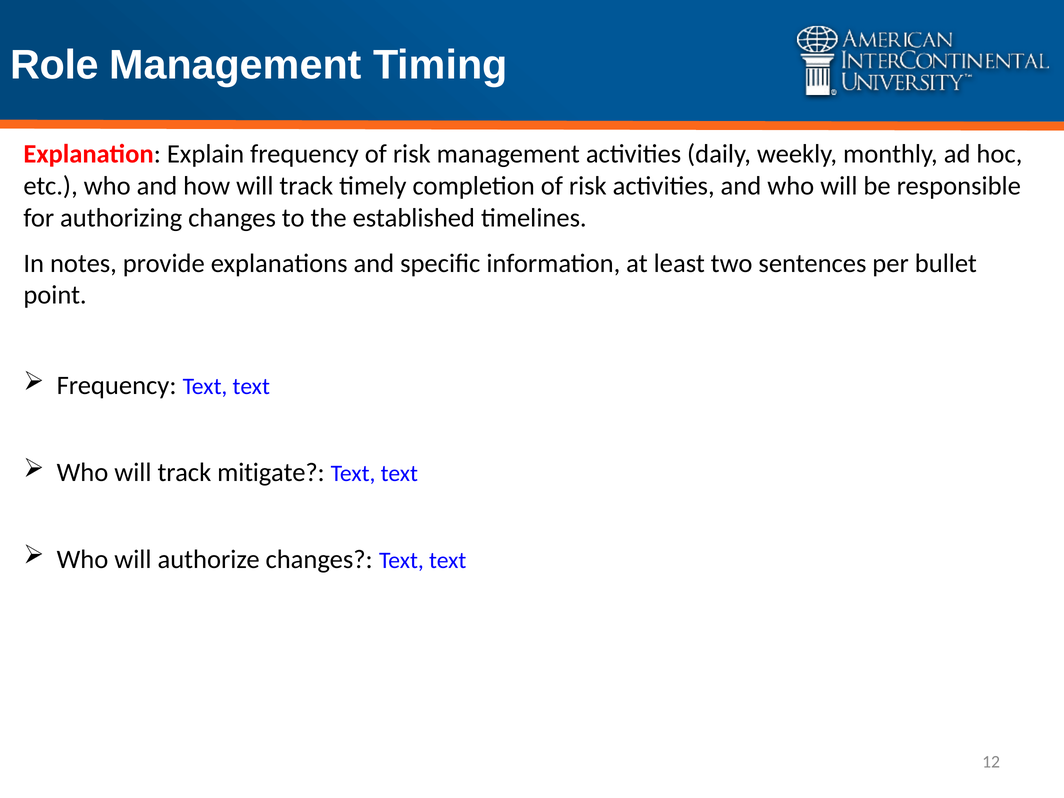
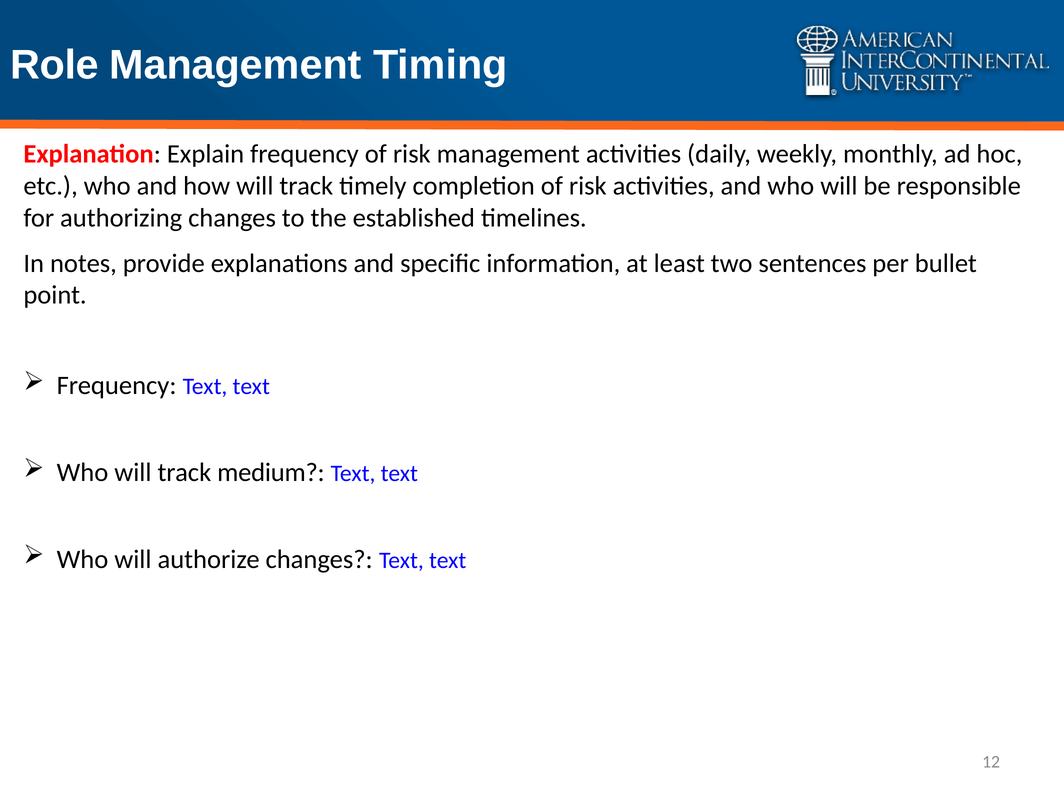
mitigate: mitigate -> medium
